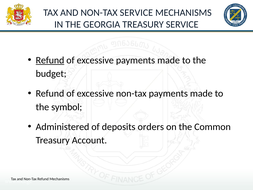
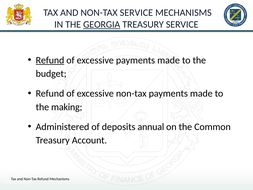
GEORGIA underline: none -> present
symbol: symbol -> making
orders: orders -> annual
